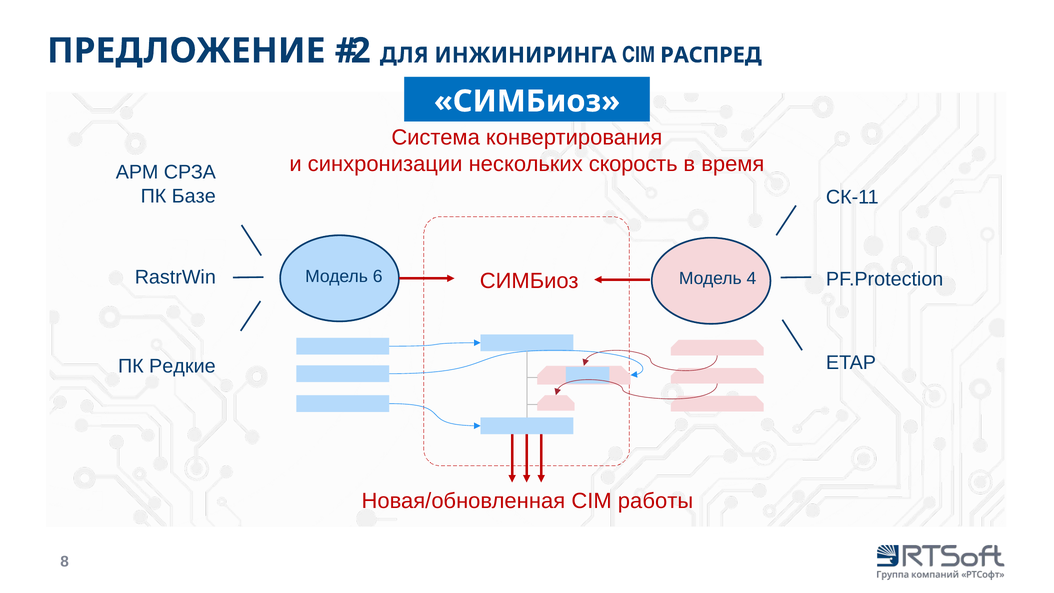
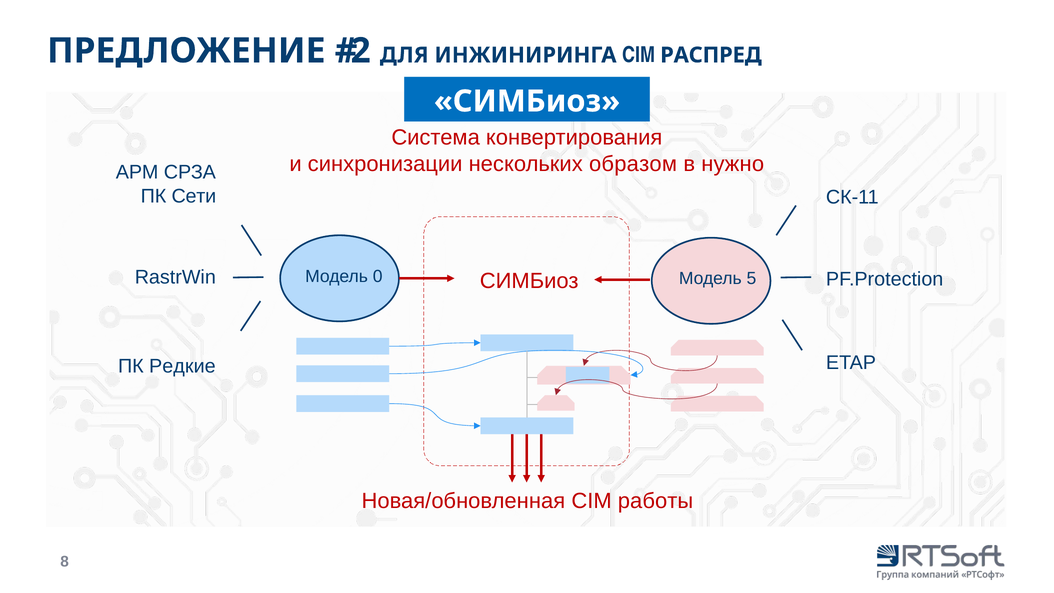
скорость: скорость -> образом
время: время -> нужно
Базе: Базе -> Сети
6: 6 -> 0
4: 4 -> 5
